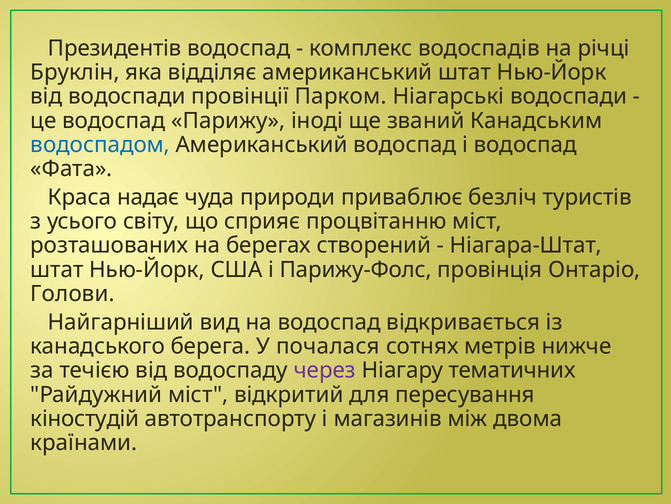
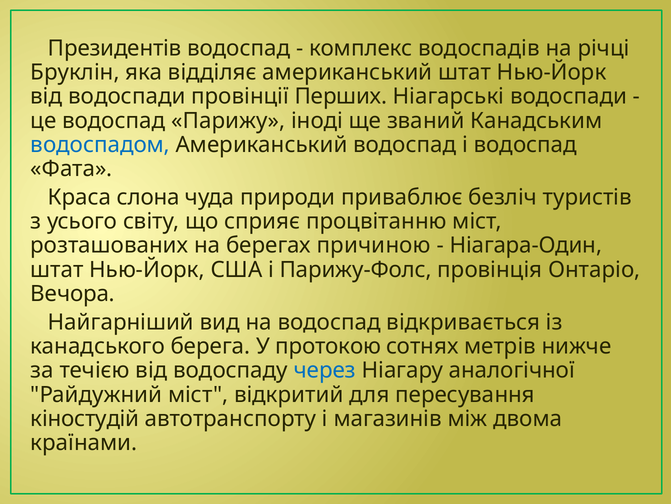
Парком: Парком -> Перших
надає: надає -> слона
створений: створений -> причиною
Ніагара-Штат: Ніагара-Штат -> Ніагара-Один
Голови: Голови -> Вечора
почалася: почалася -> протокою
через colour: purple -> blue
тематичних: тематичних -> аналогічної
